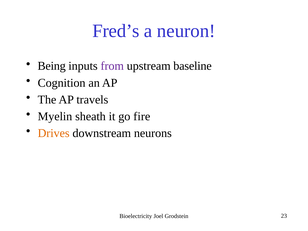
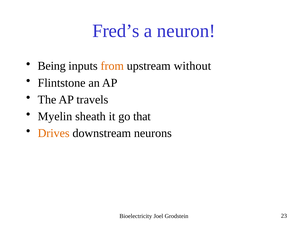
from colour: purple -> orange
baseline: baseline -> without
Cognition: Cognition -> Flintstone
fire: fire -> that
